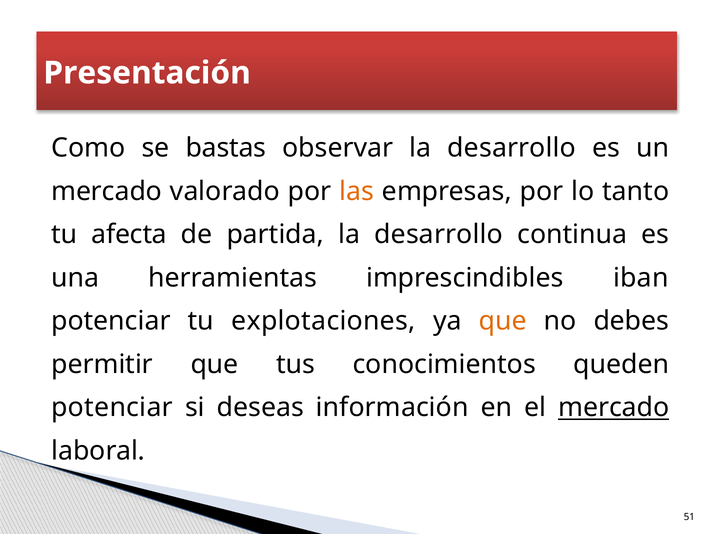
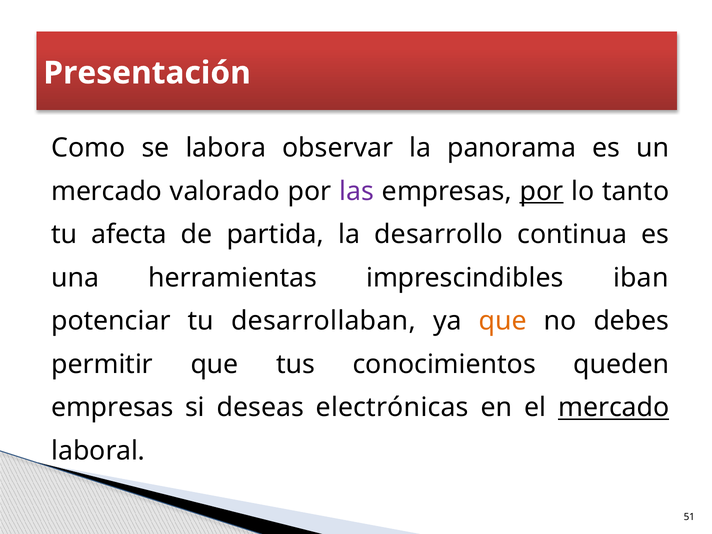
bastas: bastas -> labora
observar la desarrollo: desarrollo -> panorama
las colour: orange -> purple
por at (541, 191) underline: none -> present
explotaciones: explotaciones -> desarrollaban
potenciar at (112, 408): potenciar -> empresas
información: información -> electrónicas
